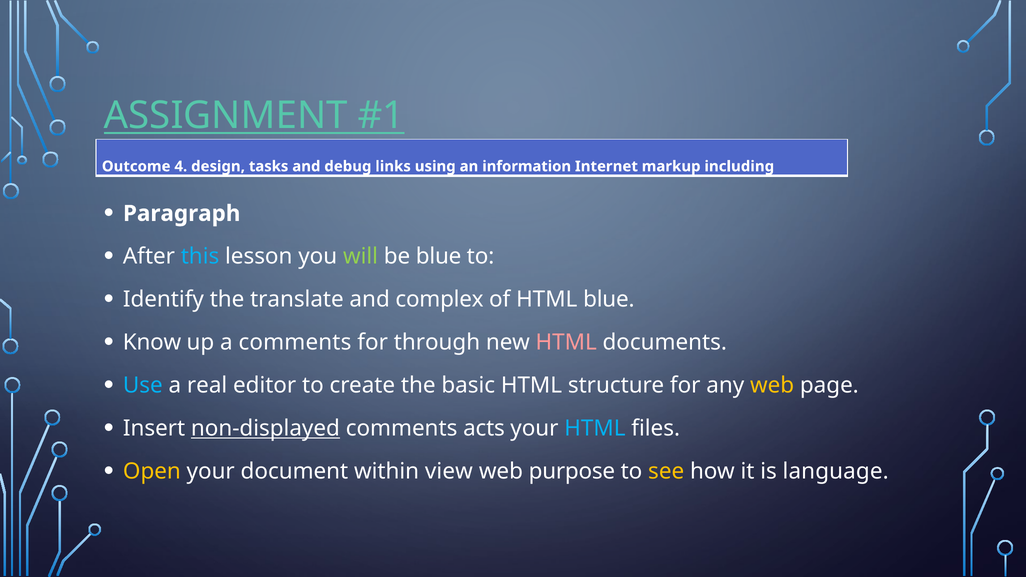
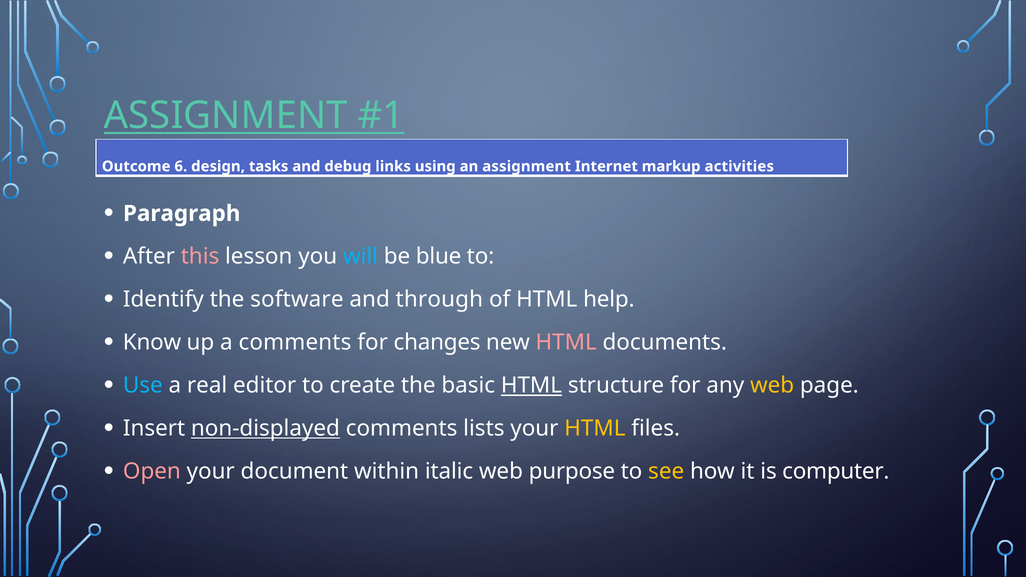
4: 4 -> 6
an information: information -> assignment
including: including -> activities
this colour: light blue -> pink
will colour: light green -> light blue
translate: translate -> software
complex: complex -> through
HTML blue: blue -> help
through: through -> changes
HTML at (531, 386) underline: none -> present
acts: acts -> lists
HTML at (595, 429) colour: light blue -> yellow
Open colour: yellow -> pink
view: view -> italic
language: language -> computer
